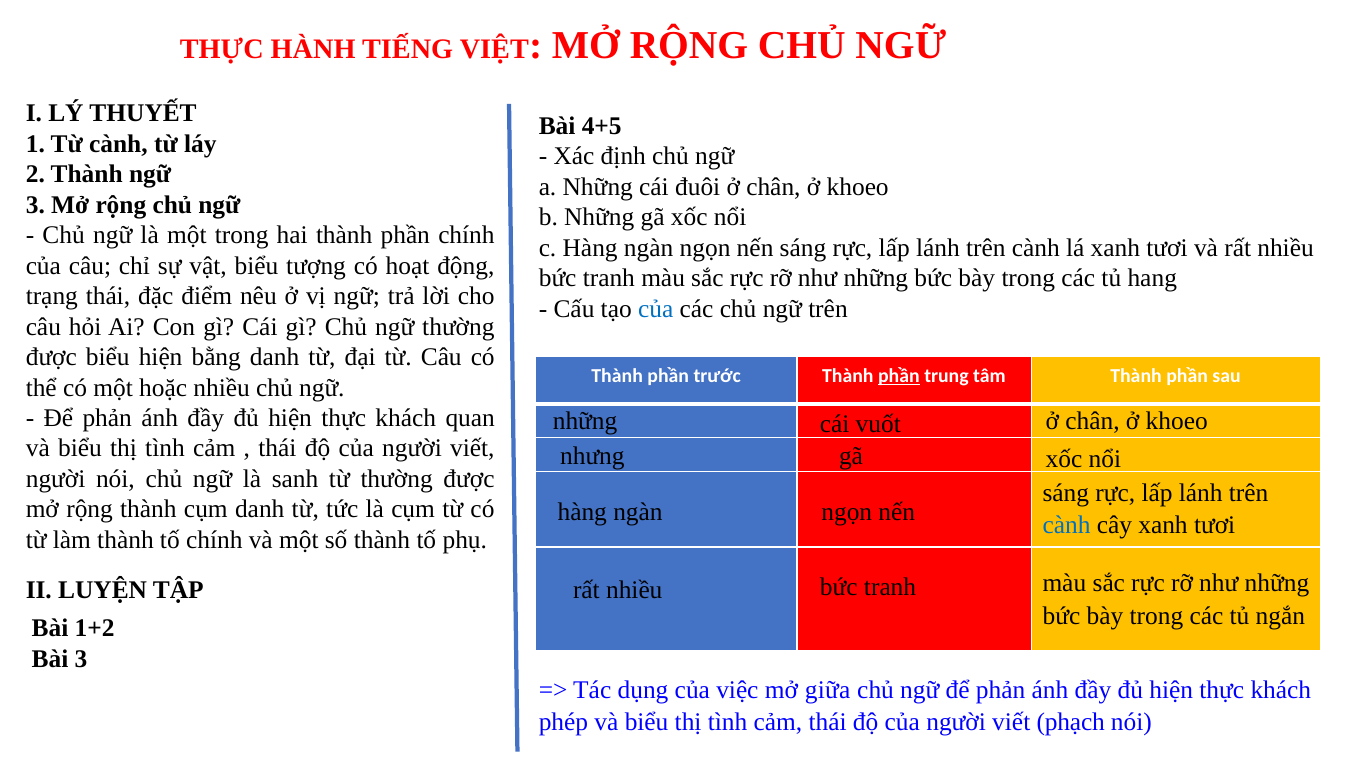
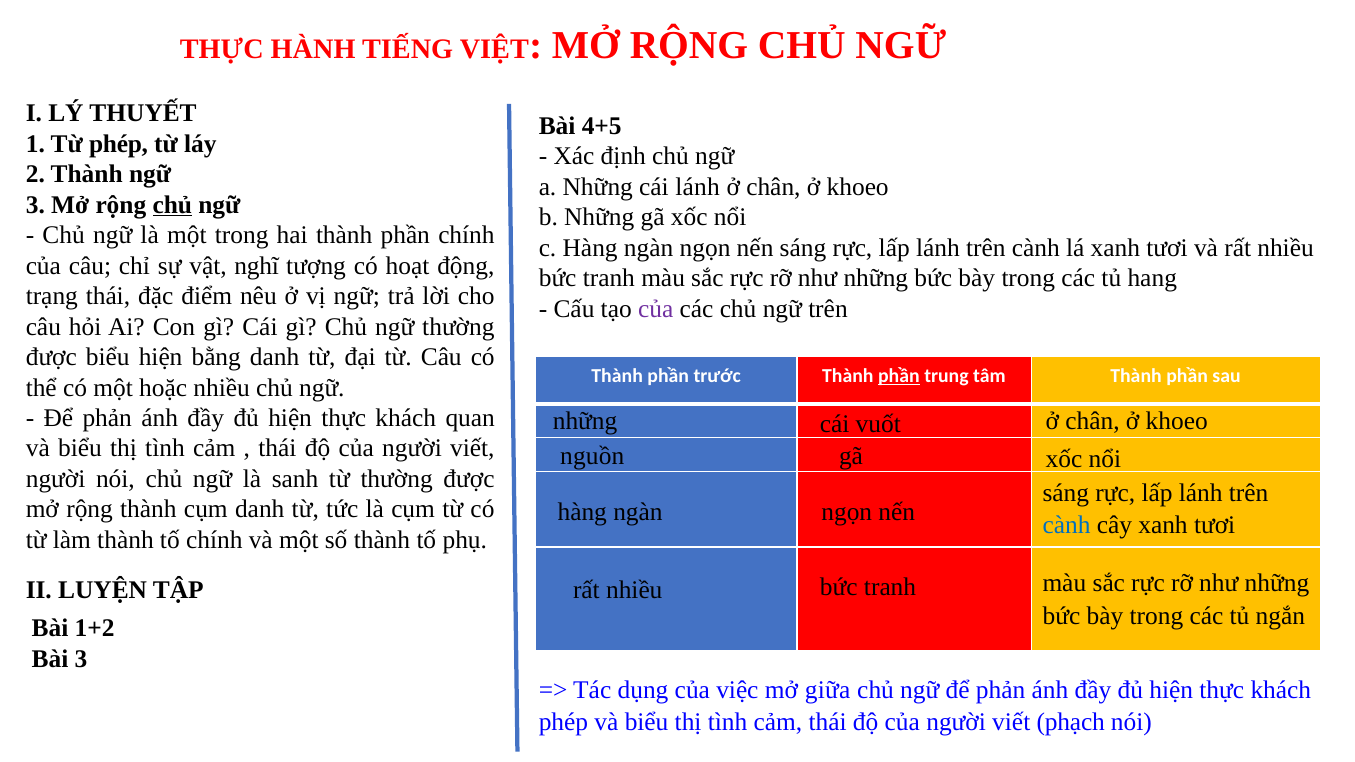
Từ cành: cành -> phép
cái đuôi: đuôi -> lánh
chủ at (172, 205) underline: none -> present
vật biểu: biểu -> nghĩ
của at (656, 309) colour: blue -> purple
nhưng: nhưng -> nguồn
